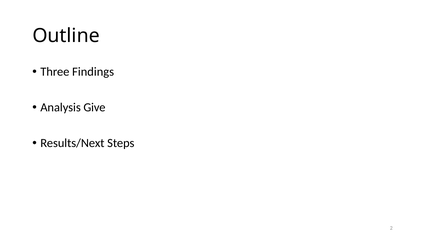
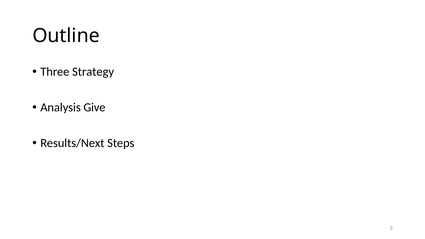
Findings: Findings -> Strategy
